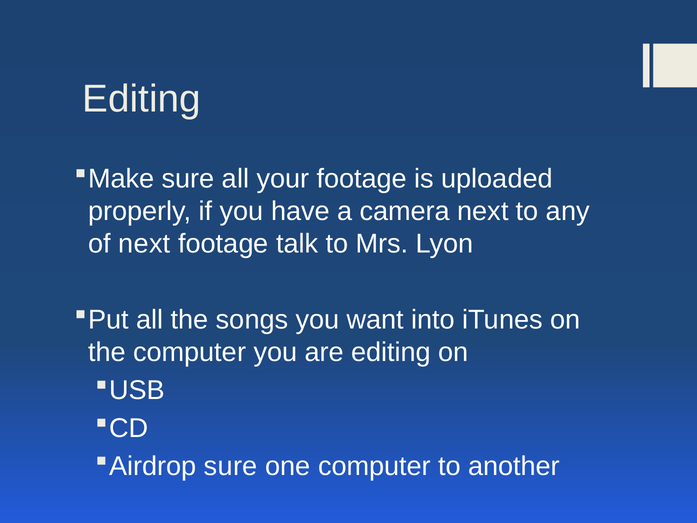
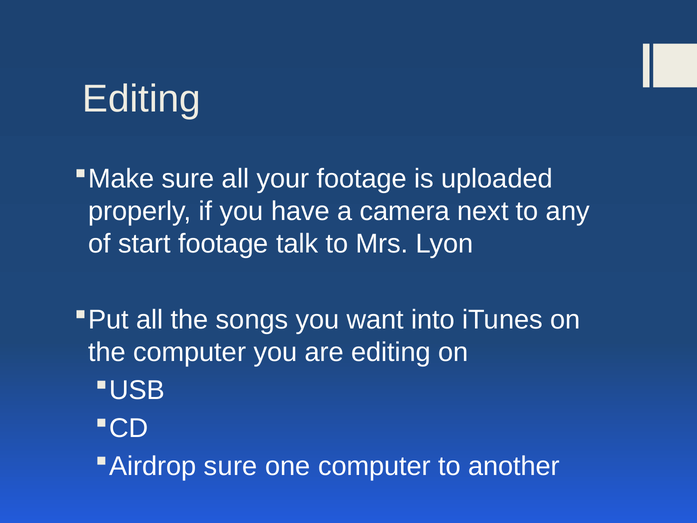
of next: next -> start
